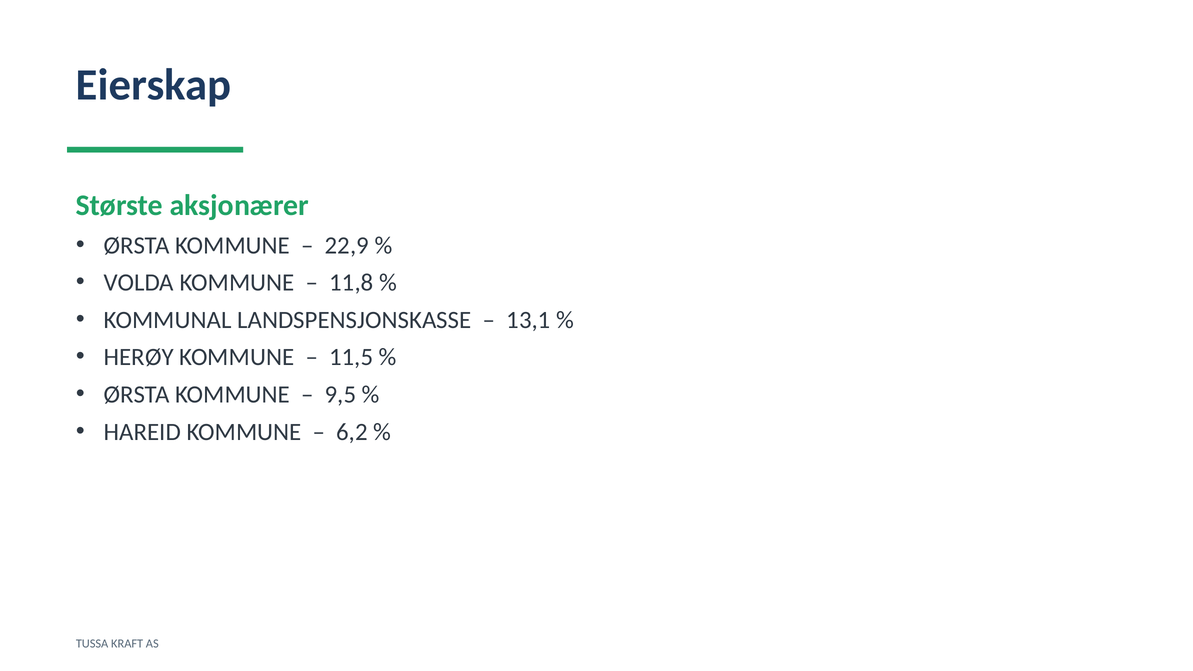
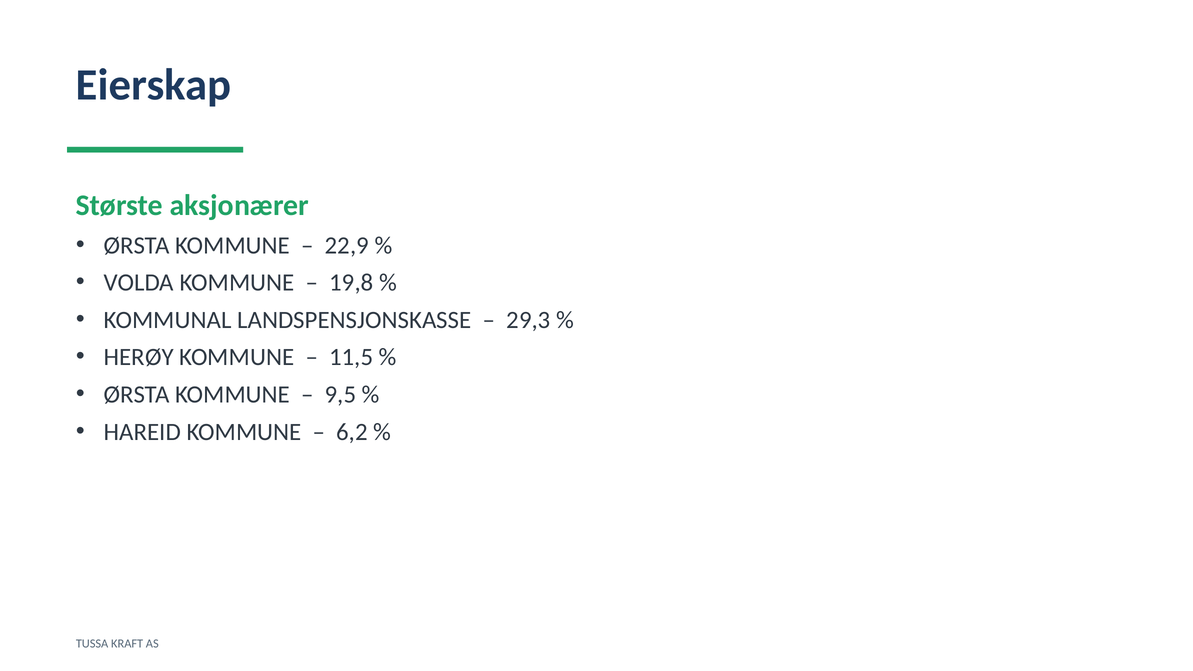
11,8: 11,8 -> 19,8
13,1: 13,1 -> 29,3
